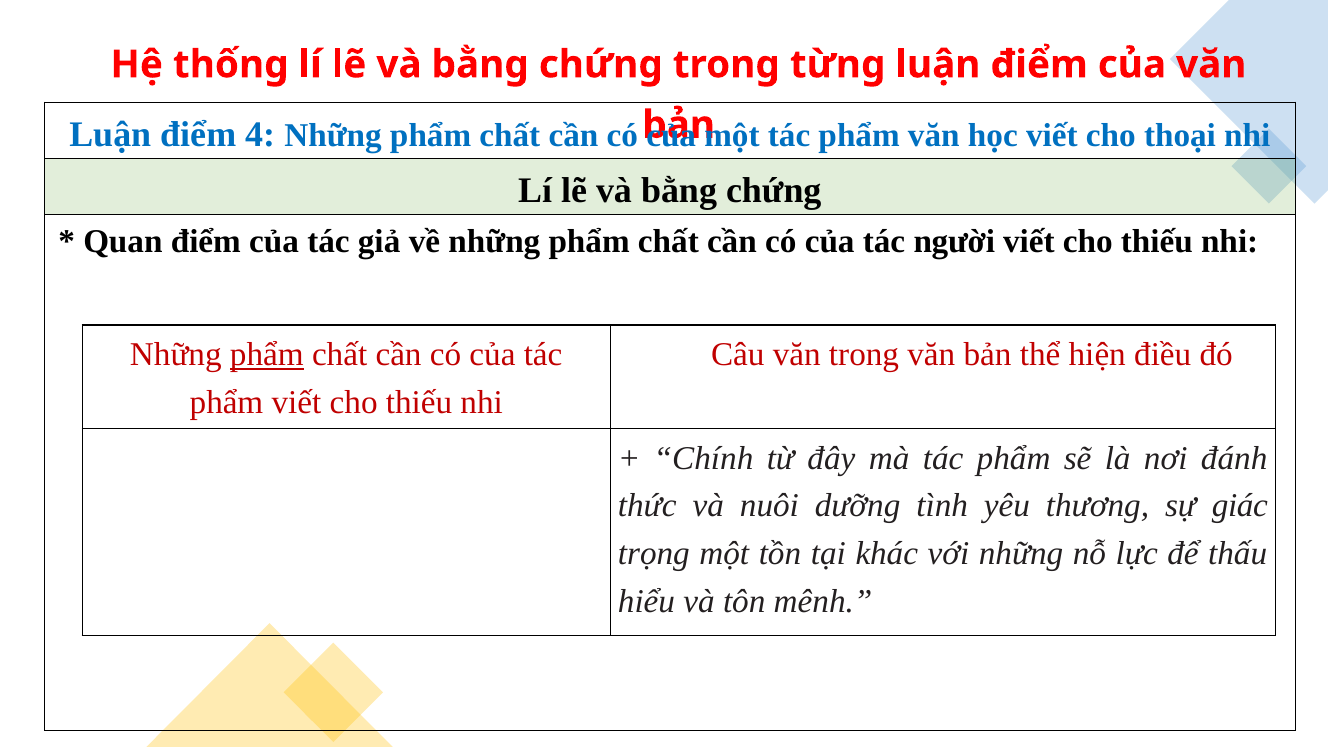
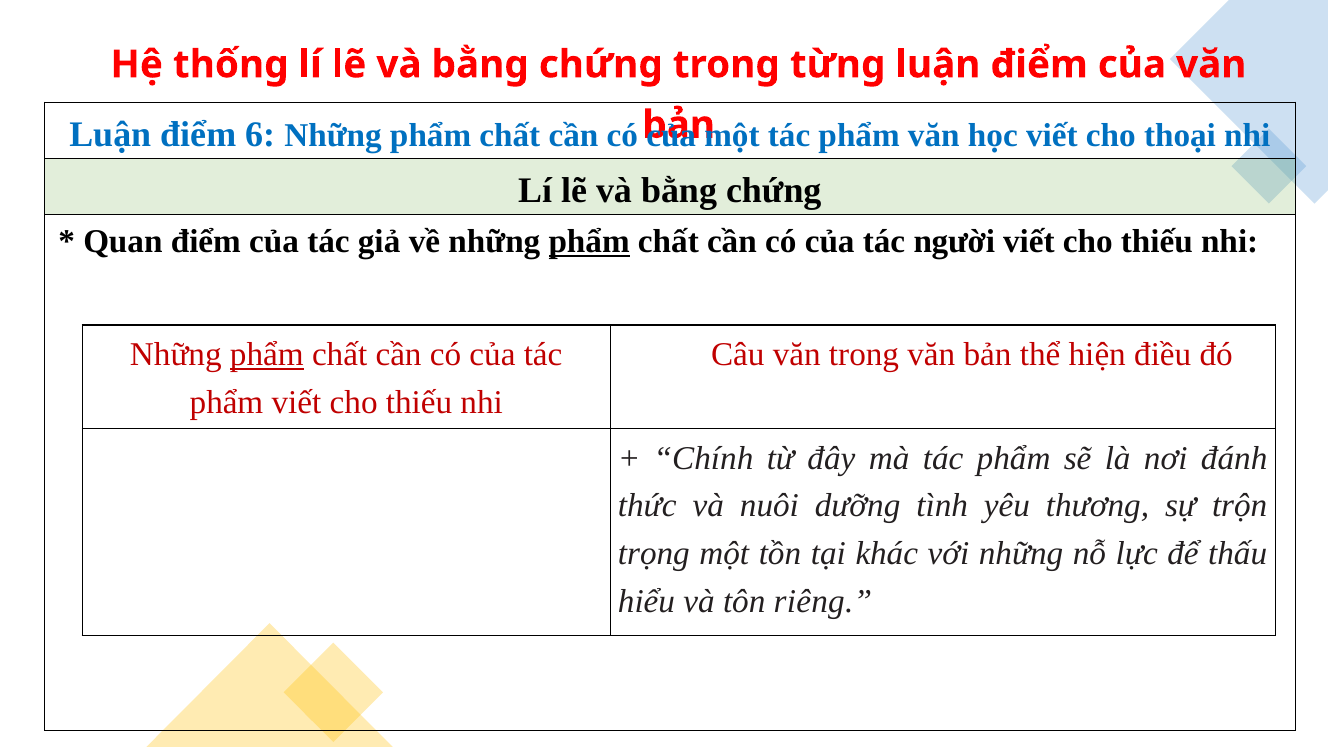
4: 4 -> 6
phẩm at (589, 242) underline: none -> present
giác: giác -> trộn
mênh: mênh -> riêng
